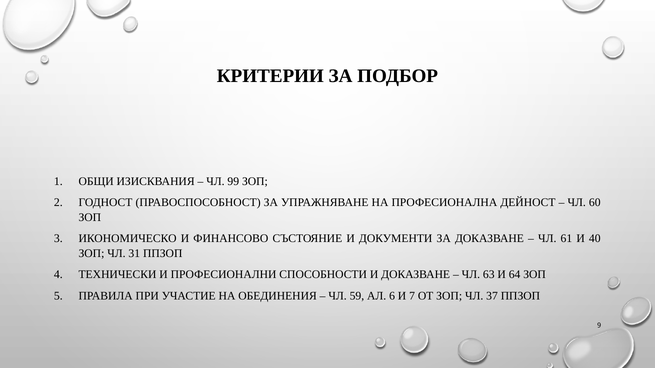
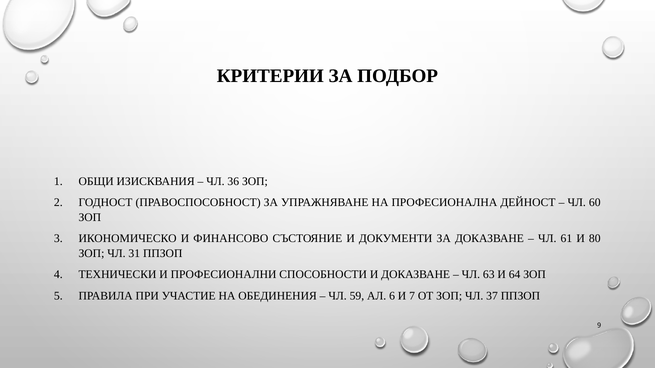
99: 99 -> 36
40: 40 -> 80
